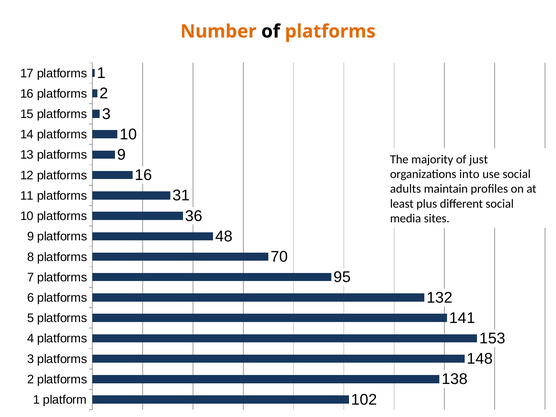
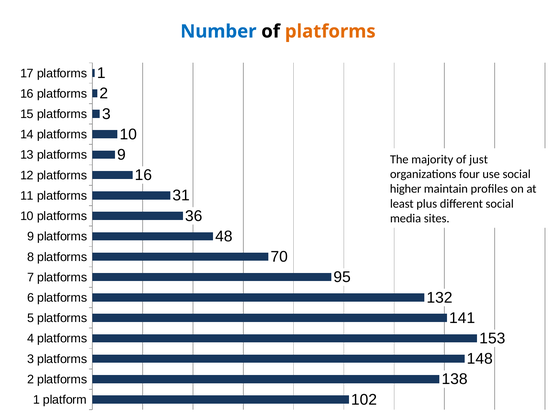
Number colour: orange -> blue
into: into -> four
adults: adults -> higher
